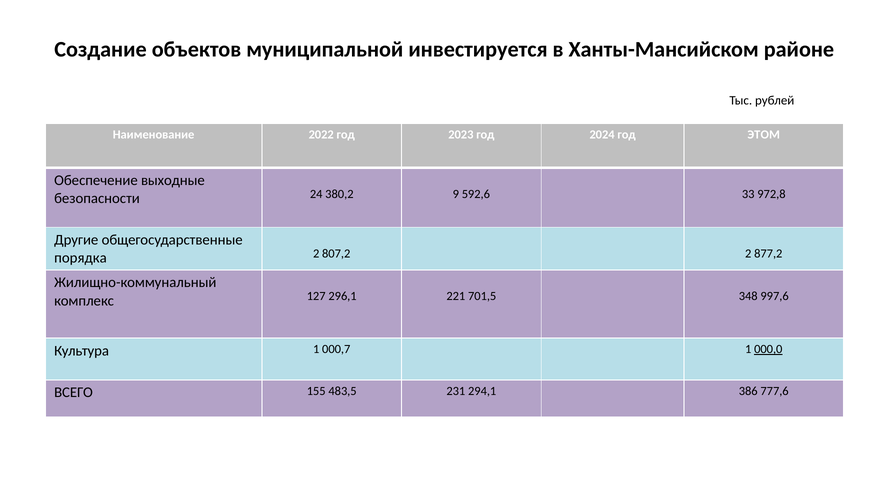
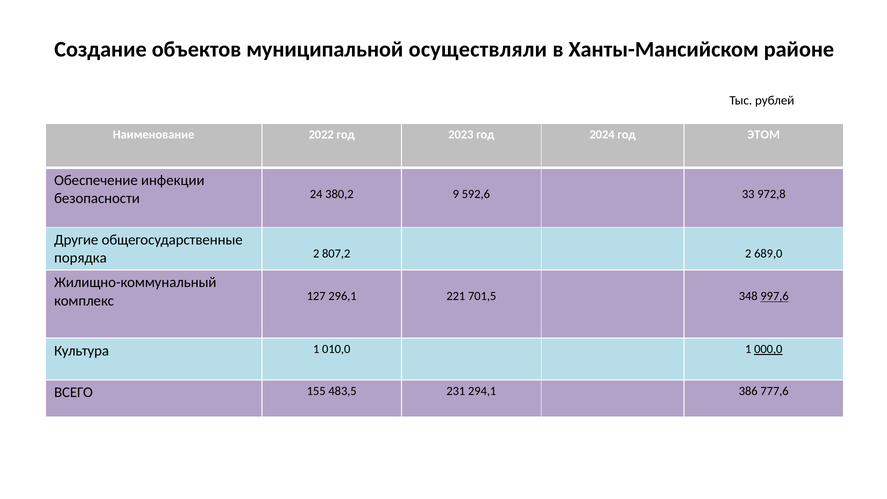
инвестируется: инвестируется -> осуществляли
выходные: выходные -> инфекции
877,2: 877,2 -> 689,0
997,6 underline: none -> present
000,7: 000,7 -> 010,0
